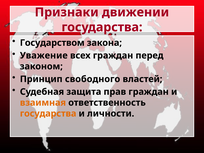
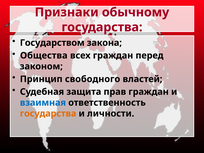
движении: движении -> обычному
Уважение: Уважение -> Общества
взаимная colour: orange -> blue
